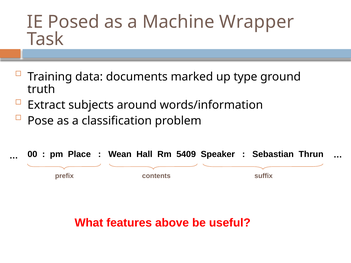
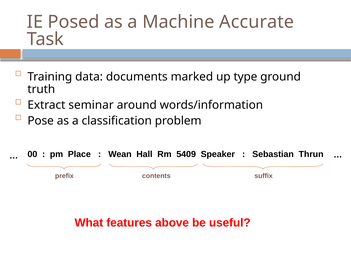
Wrapper: Wrapper -> Accurate
subjects: subjects -> seminar
